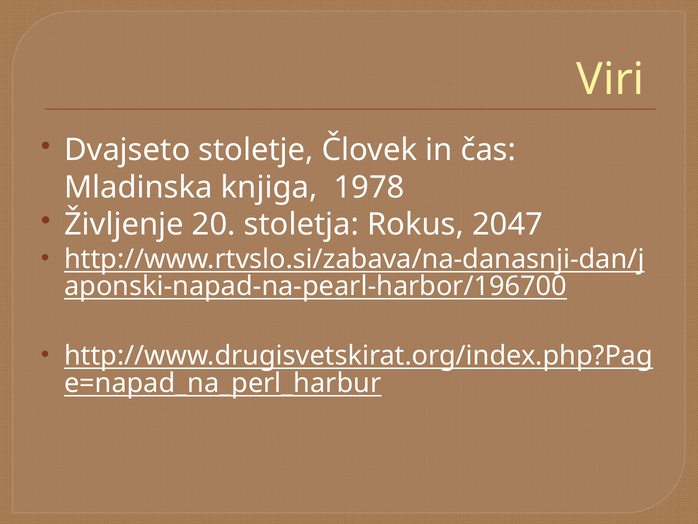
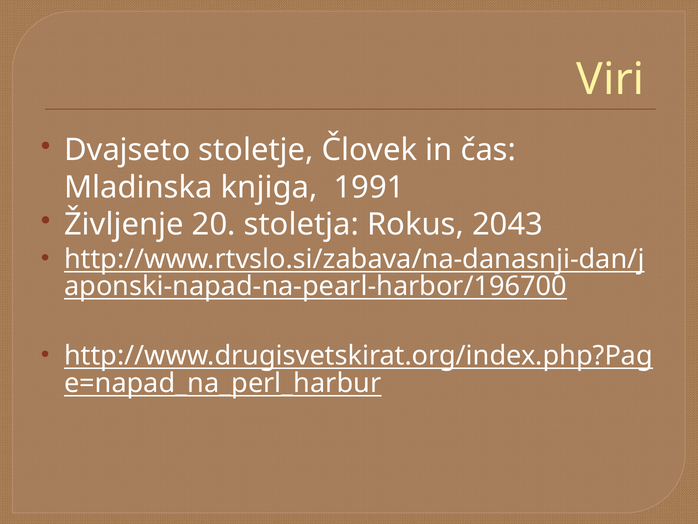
1978: 1978 -> 1991
2047: 2047 -> 2043
